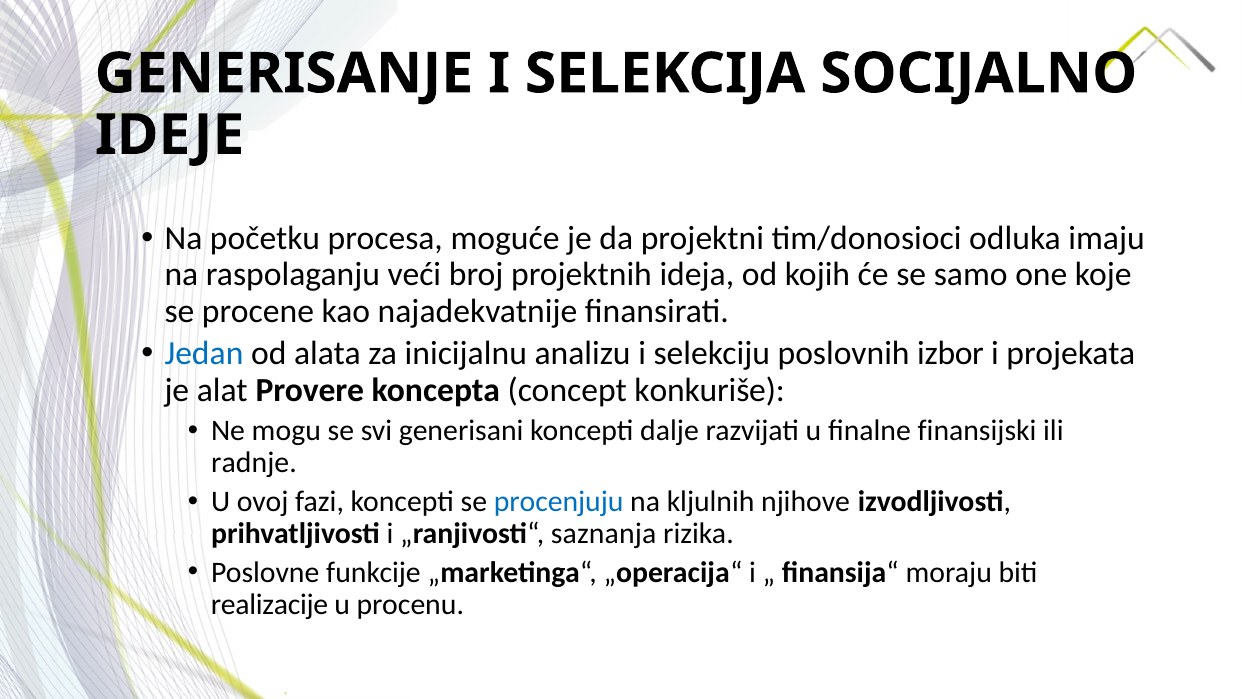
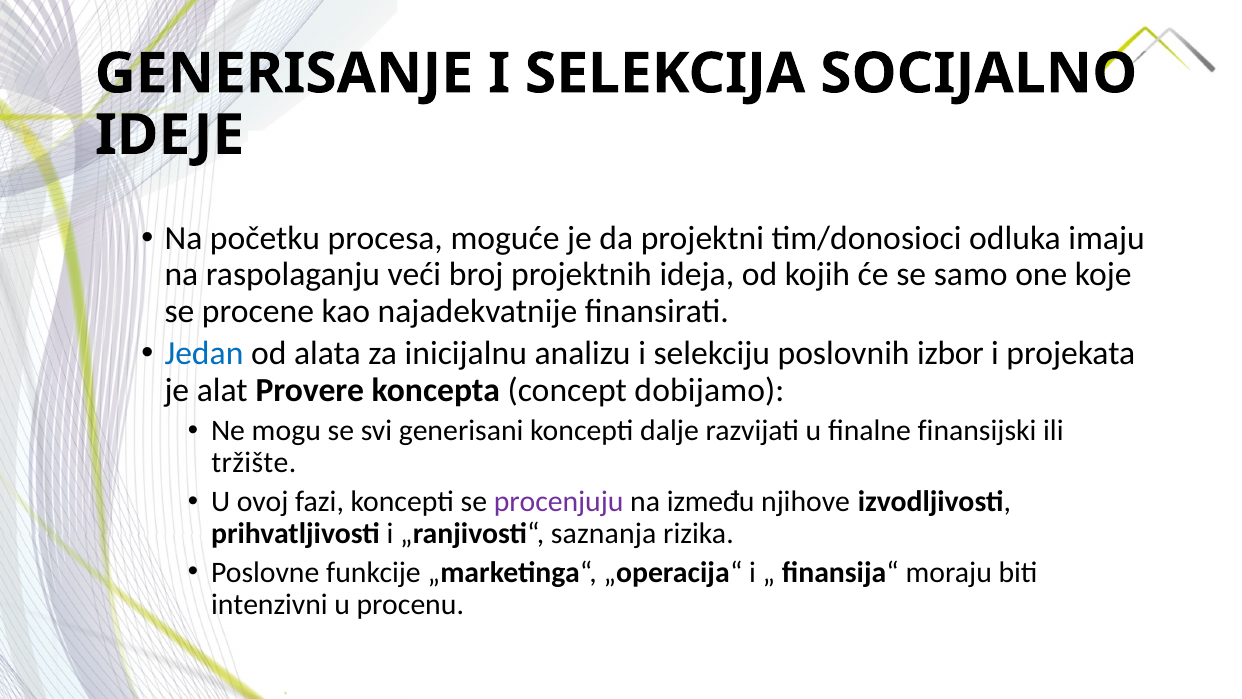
konkuriše: konkuriše -> dobijamo
radnje: radnje -> tržište
procenjuju colour: blue -> purple
kljulnih: kljulnih -> između
realizacije: realizacije -> intenzivni
